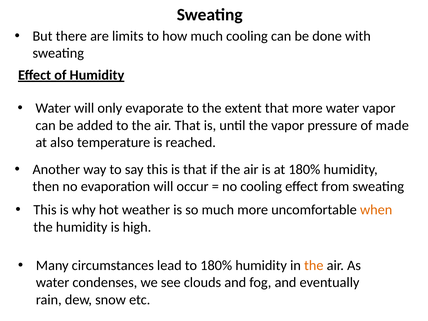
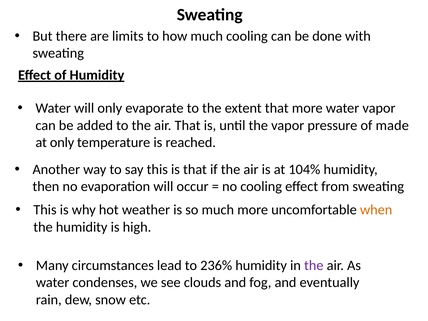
at also: also -> only
at 180%: 180% -> 104%
to 180%: 180% -> 236%
the at (314, 265) colour: orange -> purple
